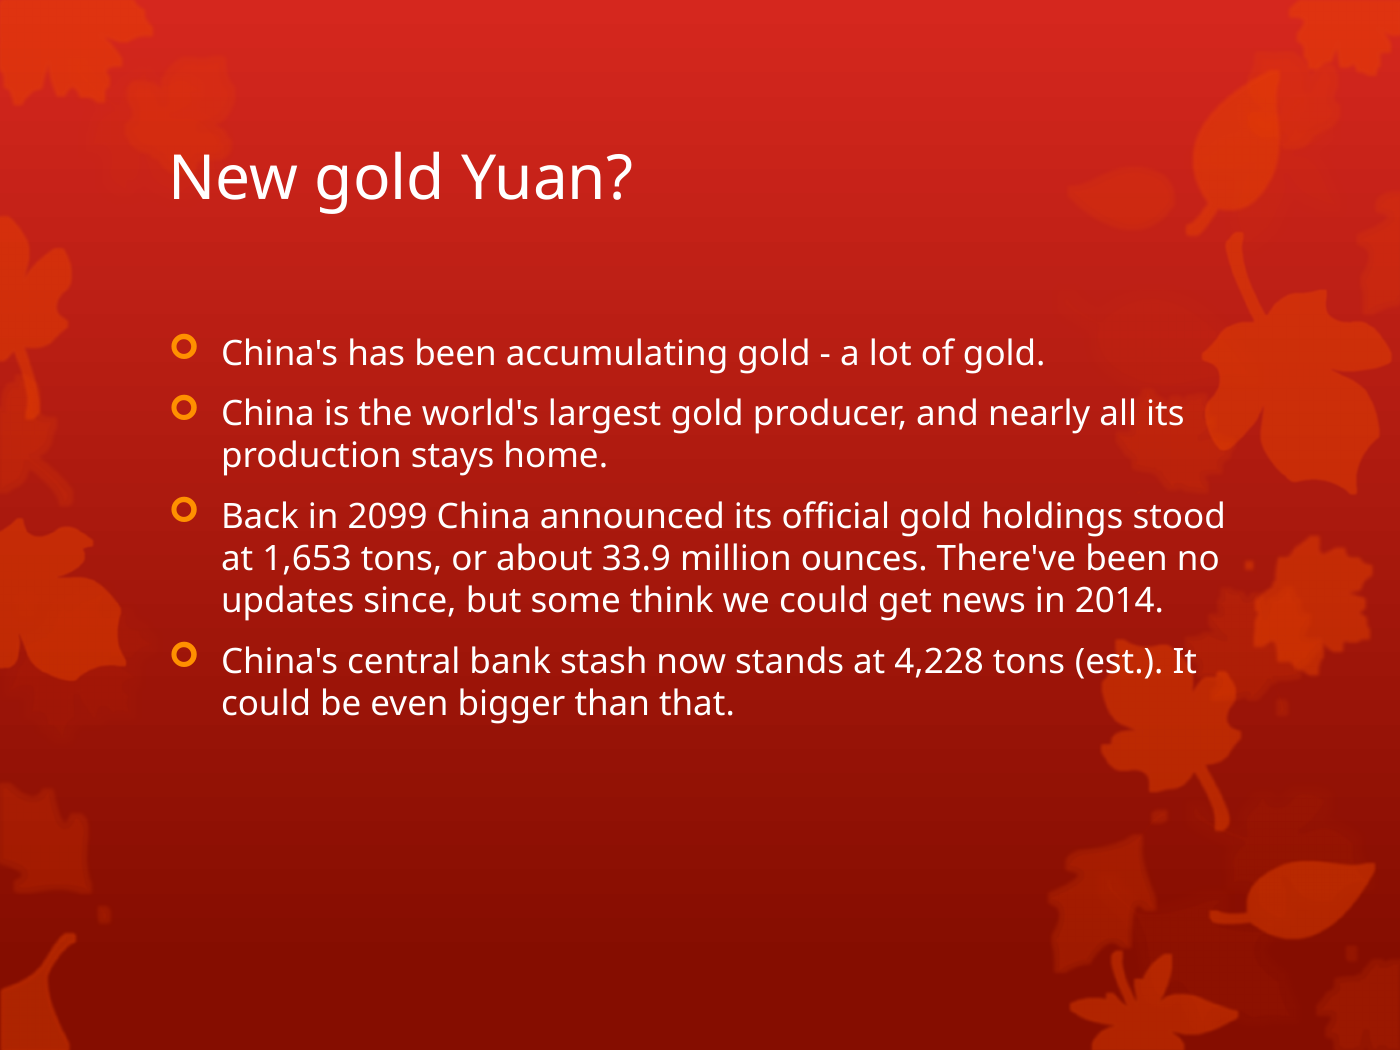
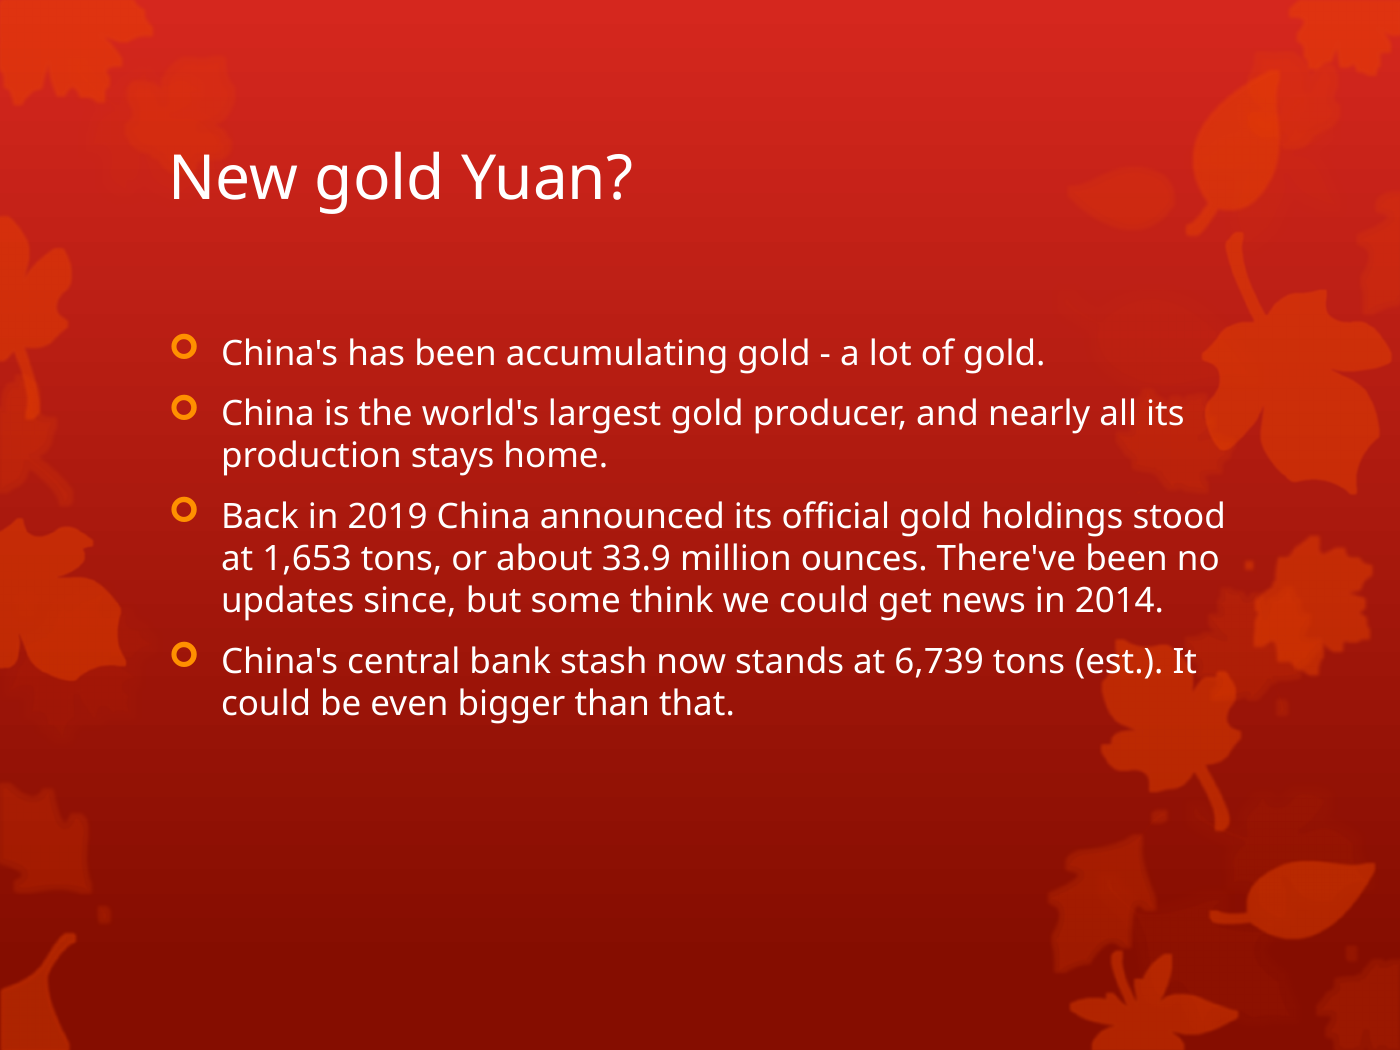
2099: 2099 -> 2019
4,228: 4,228 -> 6,739
